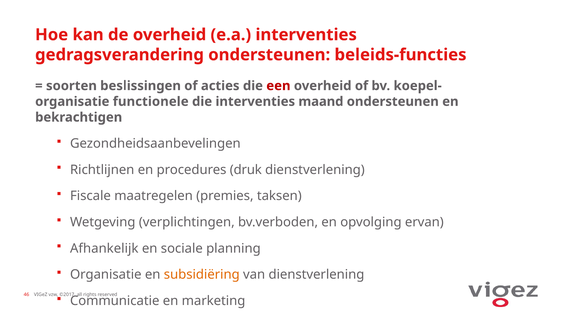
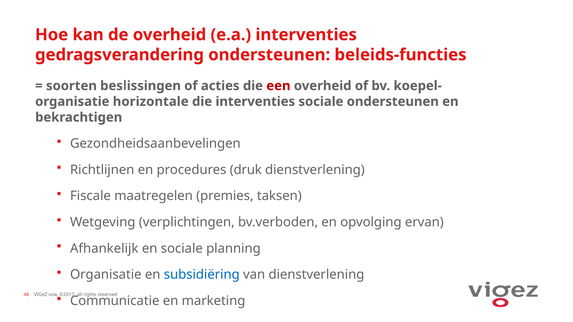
functionele: functionele -> horizontale
interventies maand: maand -> sociale
subsidiëring colour: orange -> blue
